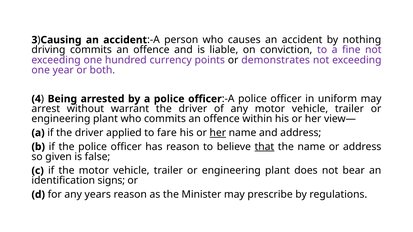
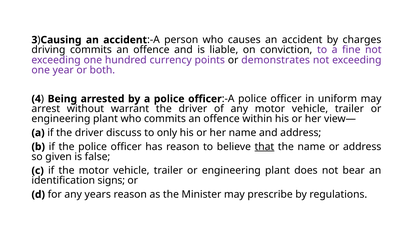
nothing: nothing -> charges
applied: applied -> discuss
fare: fare -> only
her at (218, 133) underline: present -> none
